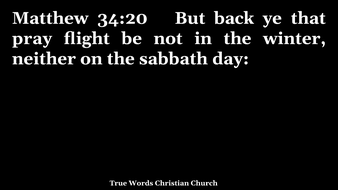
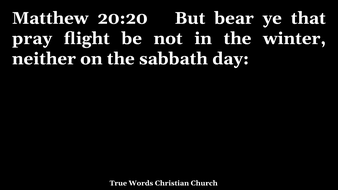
34:20: 34:20 -> 20:20
back: back -> bear
